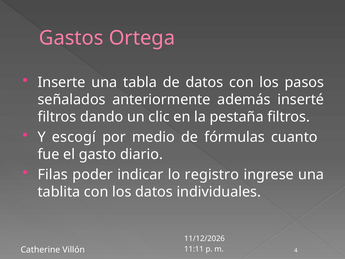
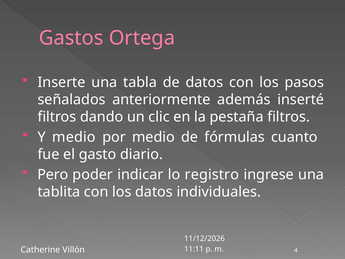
Y escogí: escogí -> medio
Filas: Filas -> Pero
